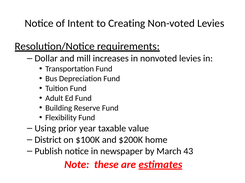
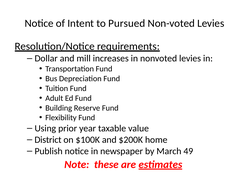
Creating: Creating -> Pursued
43: 43 -> 49
